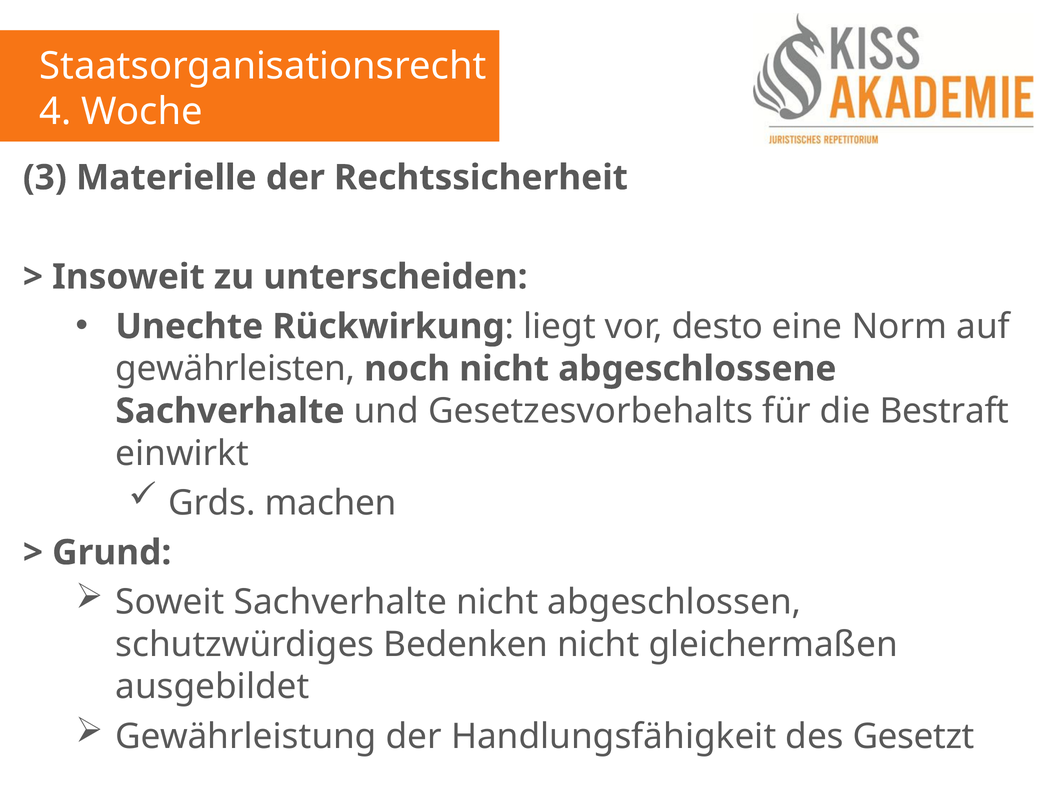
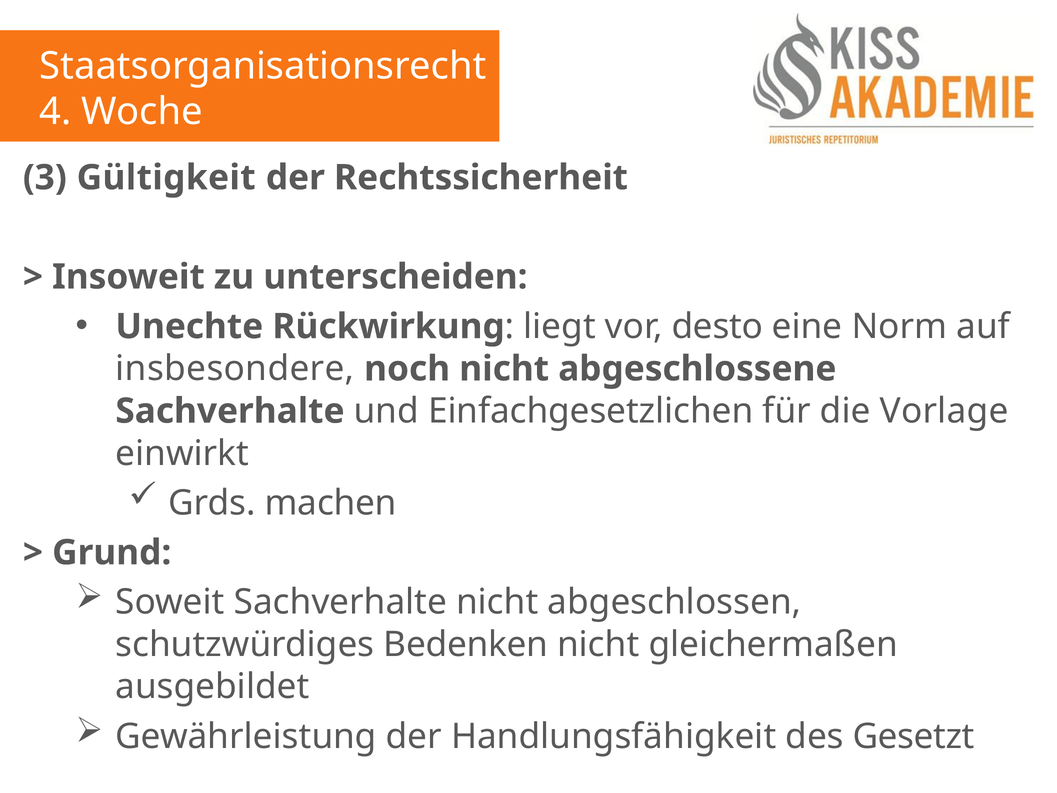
Materielle: Materielle -> Gültigkeit
gewährleisten: gewährleisten -> insbesondere
Gesetzesvorbehalts: Gesetzesvorbehalts -> Einfachgesetzlichen
Bestraft: Bestraft -> Vorlage
